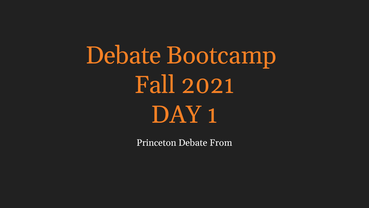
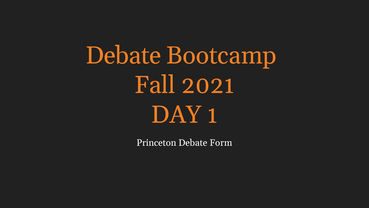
From: From -> Form
